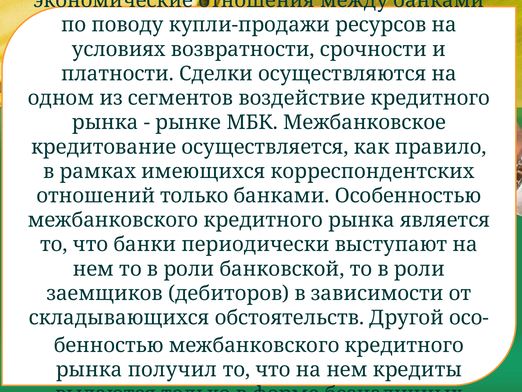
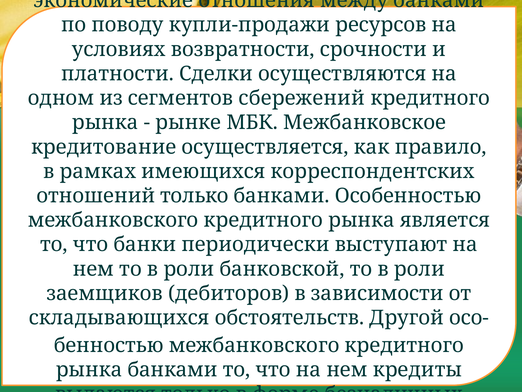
воздействие: воздействие -> сбережений
рынка получил: получил -> банками
